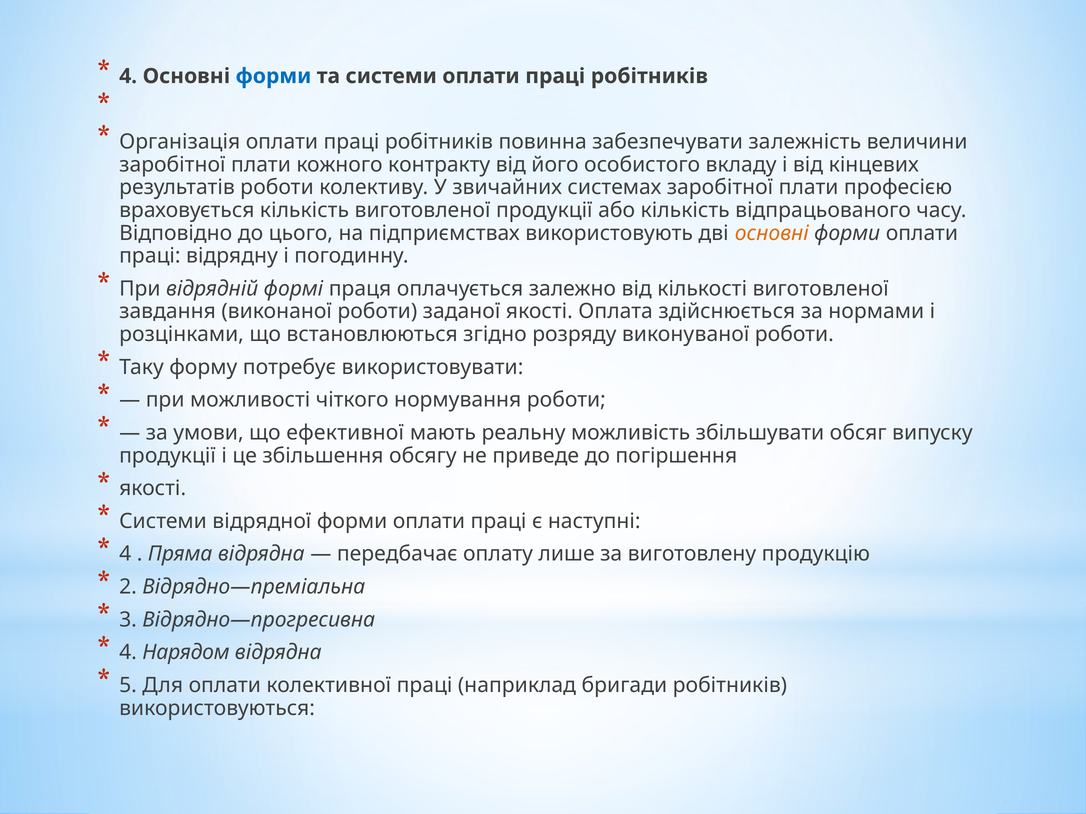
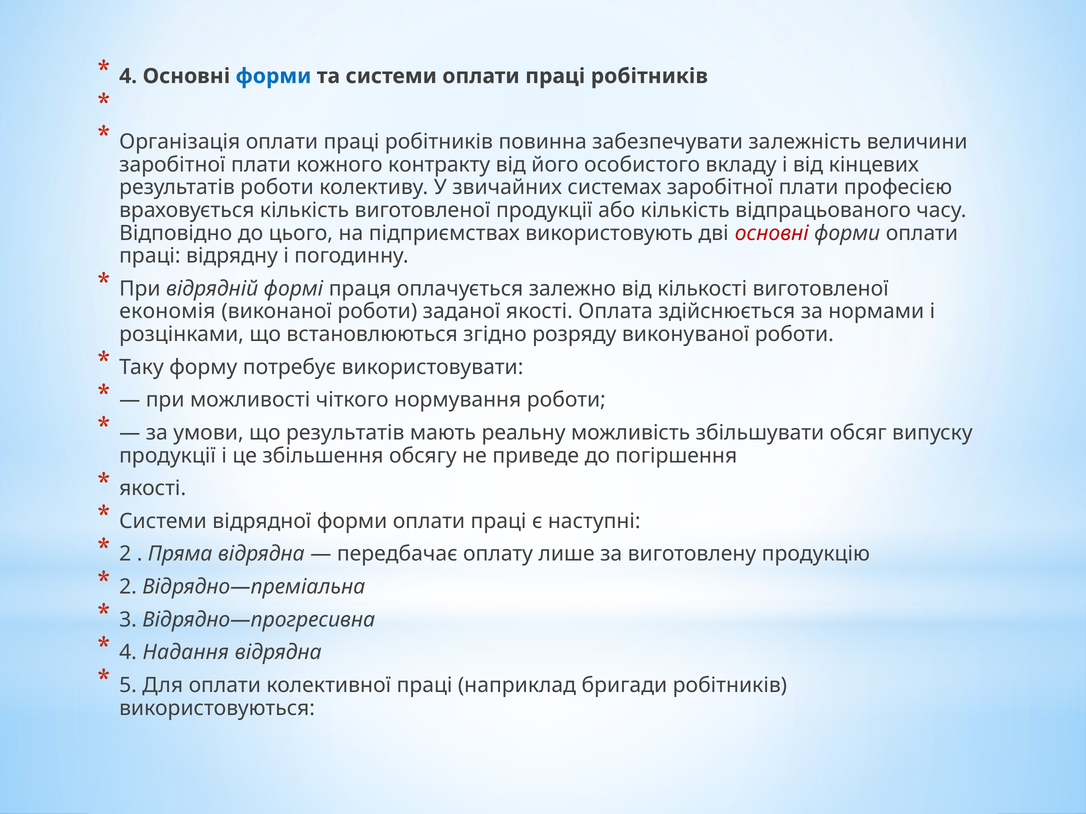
основні at (772, 233) colour: orange -> red
завдання: завдання -> економія
що ефективної: ефективної -> результатів
4 at (125, 554): 4 -> 2
Нарядом: Нарядом -> Надання
